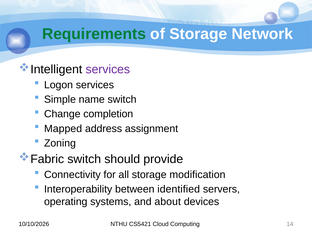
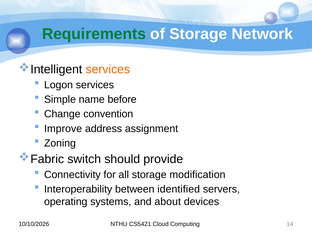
services at (108, 69) colour: purple -> orange
name switch: switch -> before
completion: completion -> convention
Mapped: Mapped -> Improve
